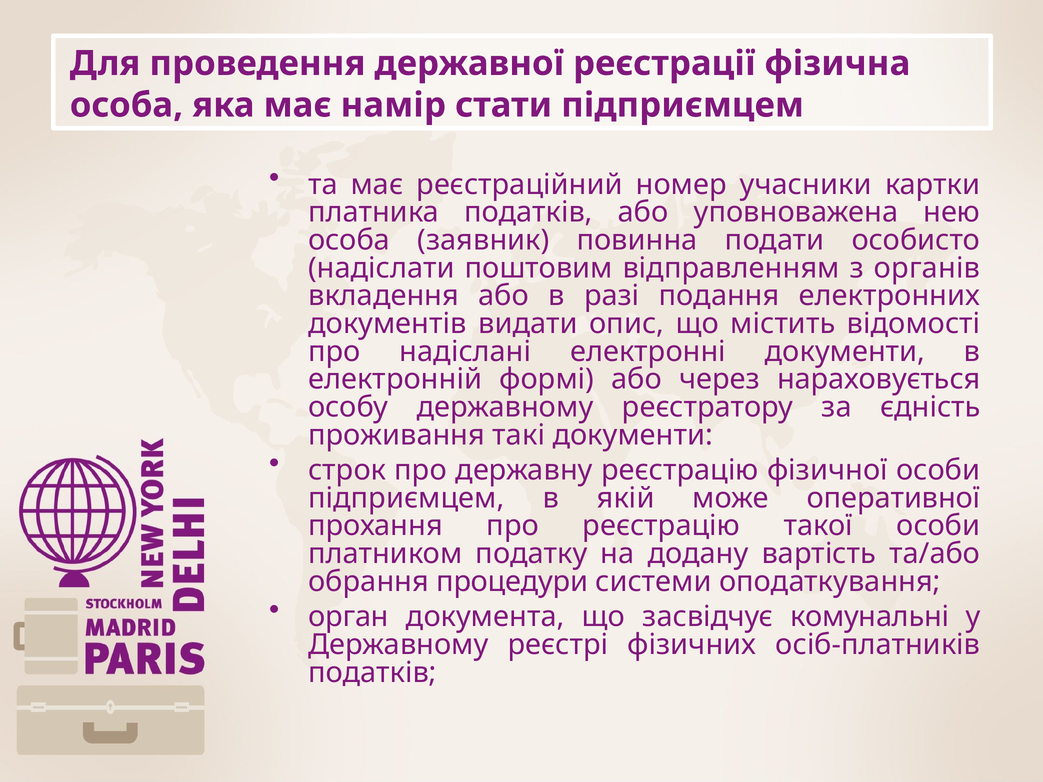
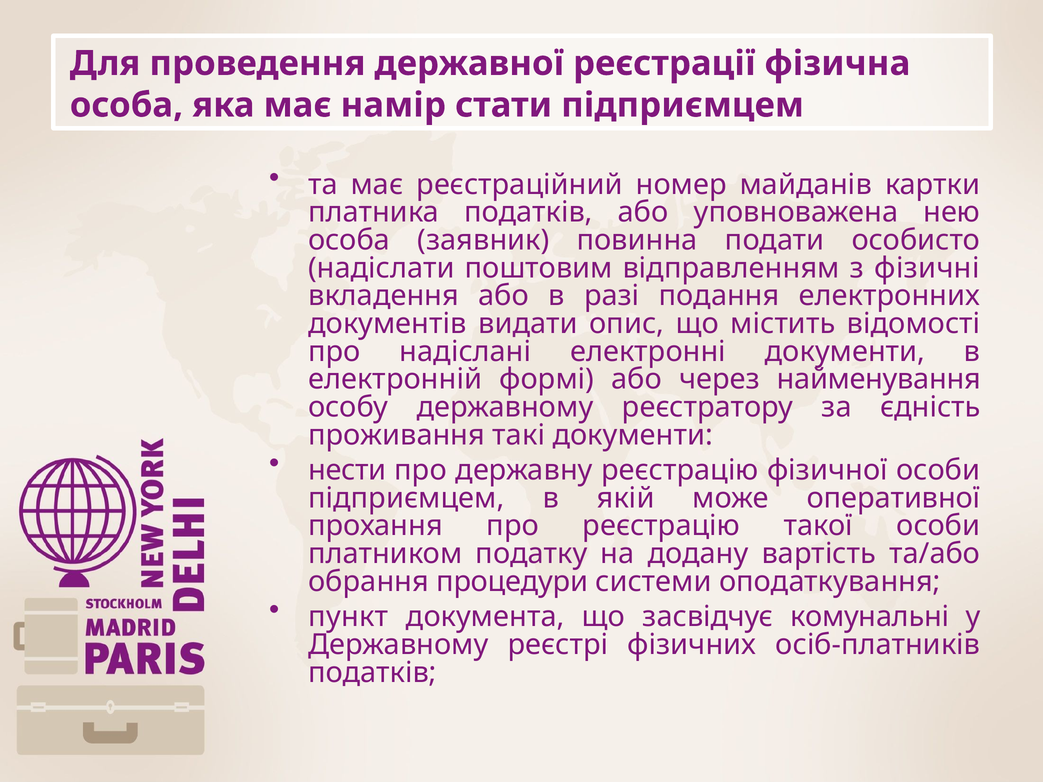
учасники: учасники -> майданів
органів: органів -> фізичні
нараховується: нараховується -> найменування
строк: строк -> нести
орган: орган -> пункт
